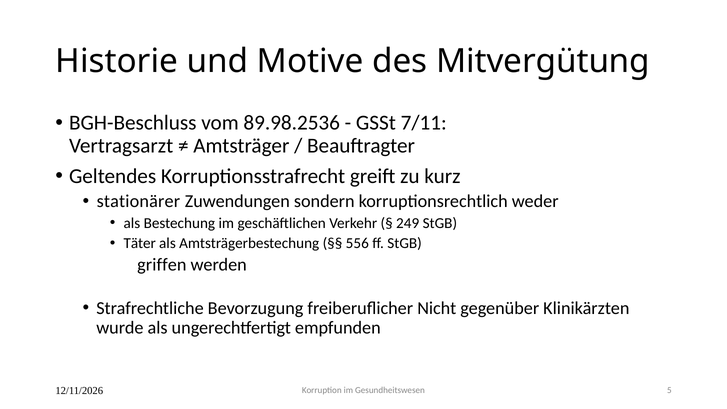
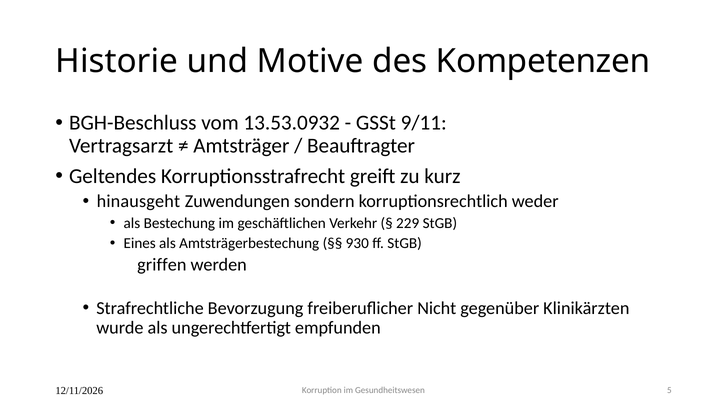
Mitvergütung: Mitvergütung -> Kompetenzen
89.98.2536: 89.98.2536 -> 13.53.0932
7/11: 7/11 -> 9/11
stationärer: stationärer -> hinausgeht
249: 249 -> 229
Täter: Täter -> Eines
556: 556 -> 930
